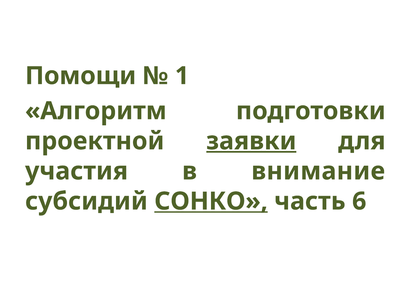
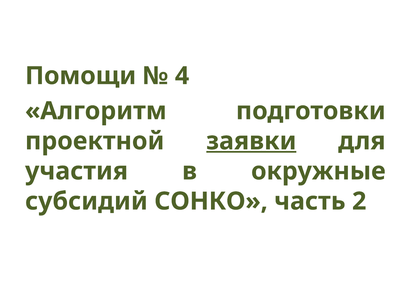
1: 1 -> 4
внимание: внимание -> окружные
СОНКО underline: present -> none
6: 6 -> 2
